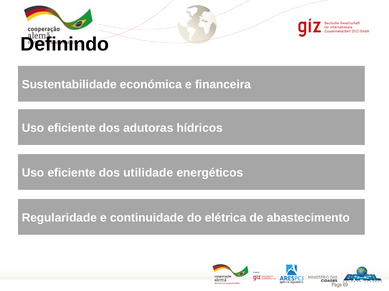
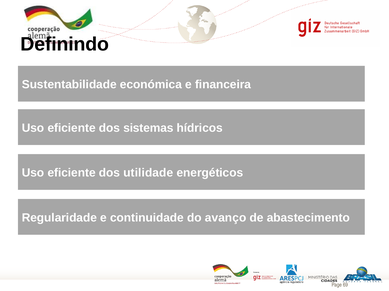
adutoras: adutoras -> sistemas
elétrica: elétrica -> avanço
